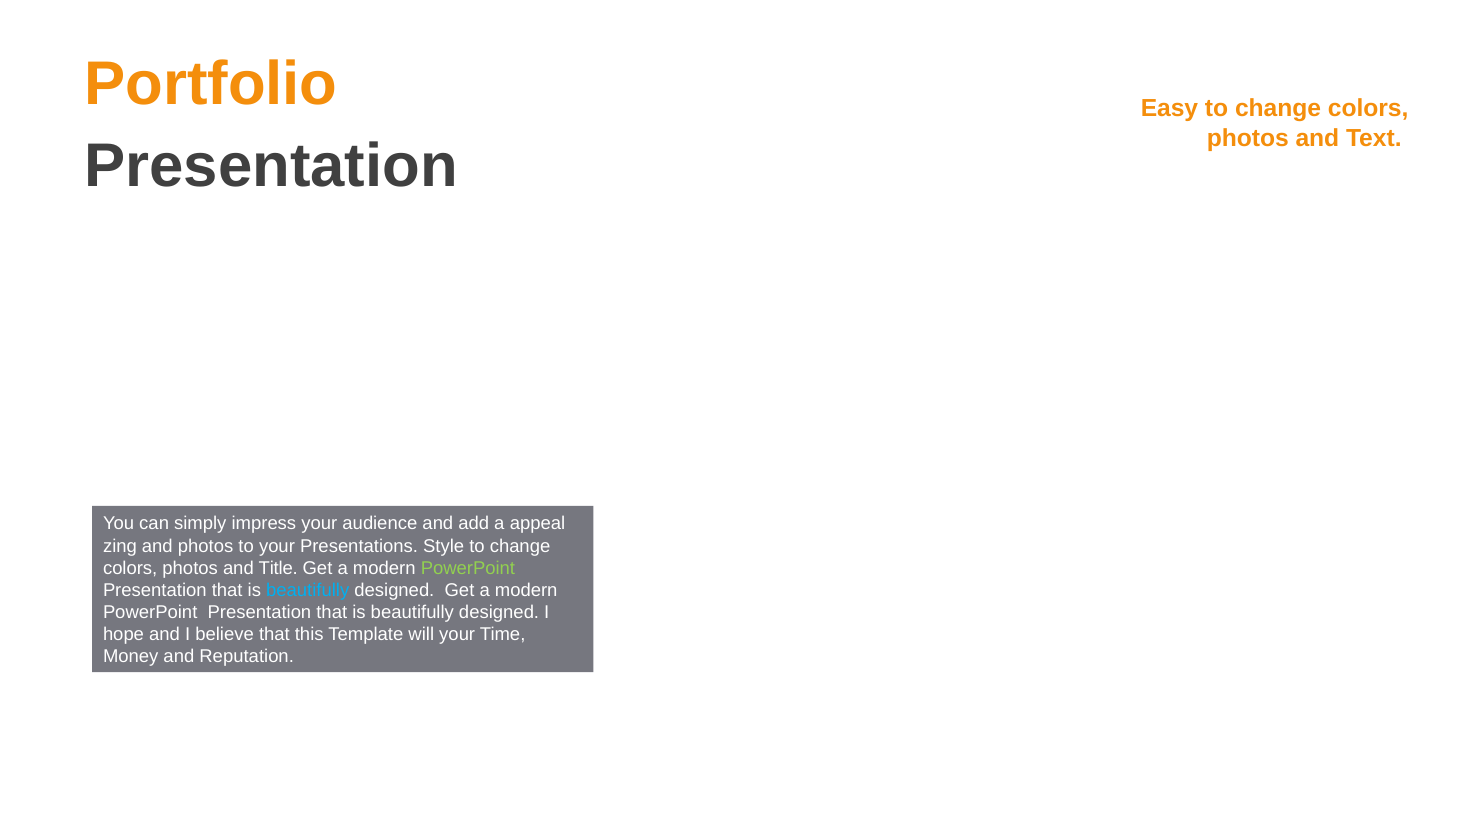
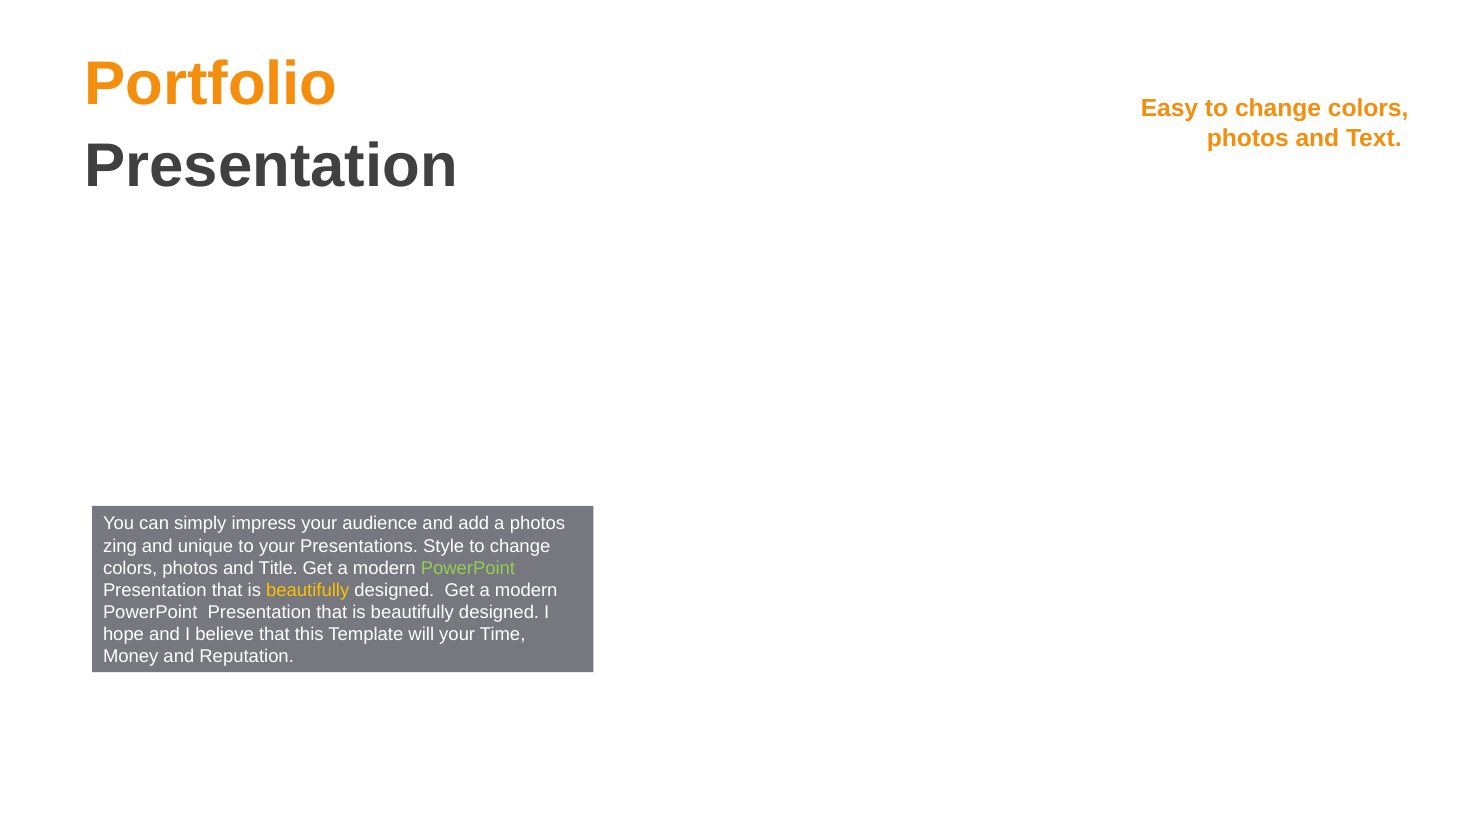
a appeal: appeal -> photos
and photos: photos -> unique
beautifully at (308, 591) colour: light blue -> yellow
